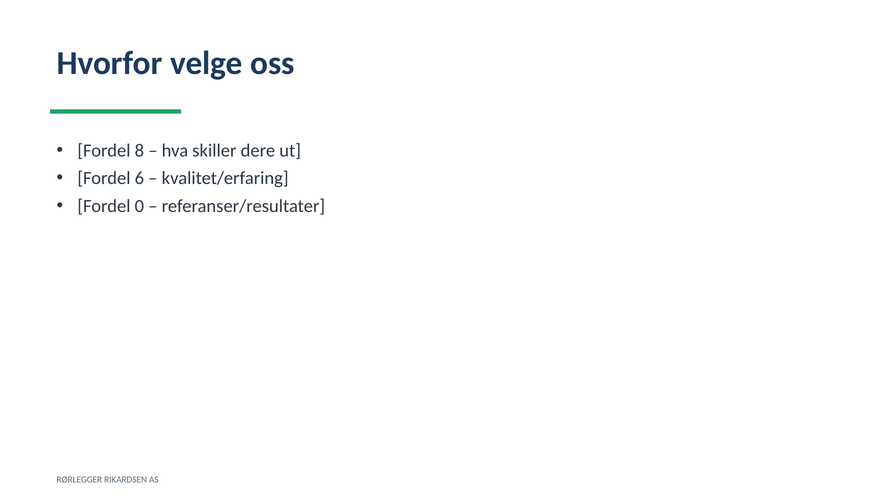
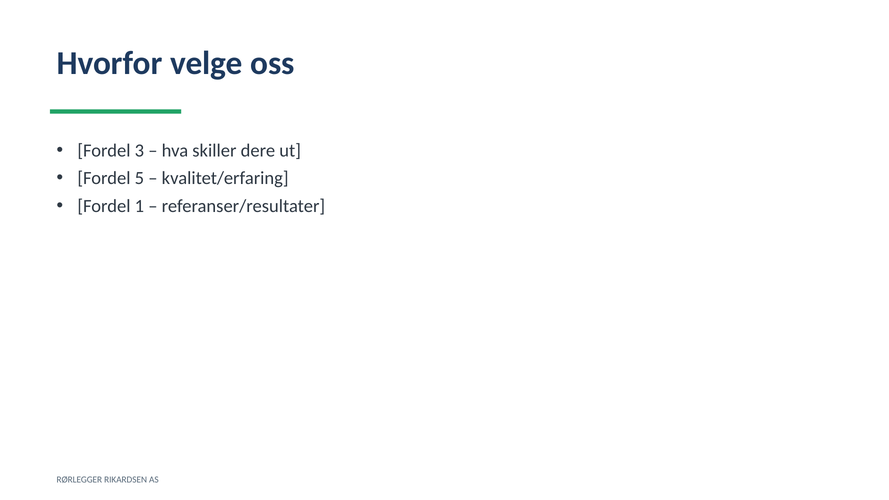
8: 8 -> 3
6: 6 -> 5
0: 0 -> 1
